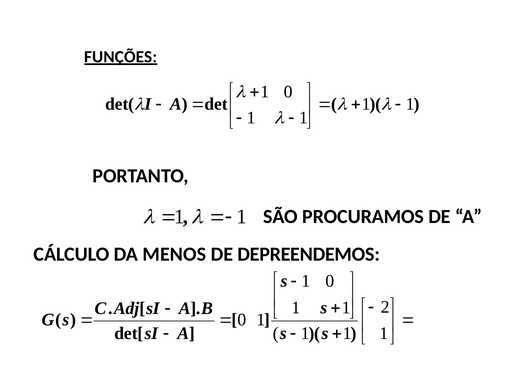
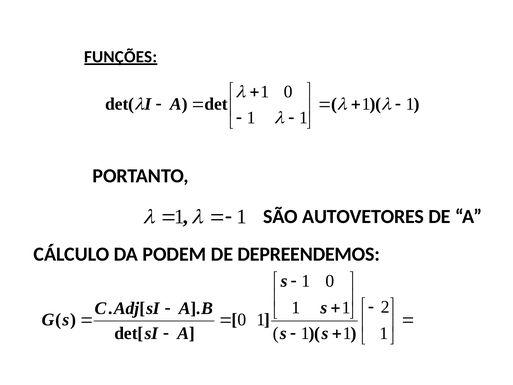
PROCURAMOS: PROCURAMOS -> AUTOVETORES
MENOS: MENOS -> PODEM
